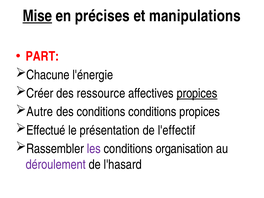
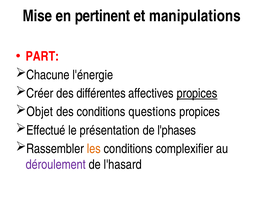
Mise underline: present -> none
précises: précises -> pertinent
ressource: ressource -> différentes
Autre: Autre -> Objet
conditions conditions: conditions -> questions
l'effectif: l'effectif -> l'phases
les colour: purple -> orange
organisation: organisation -> complexifier
